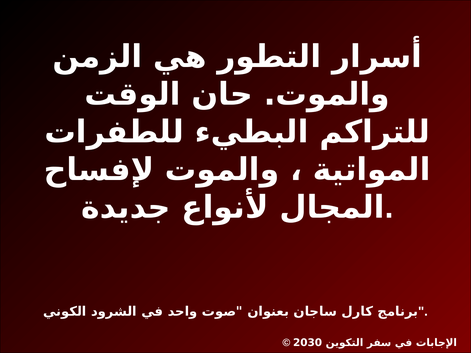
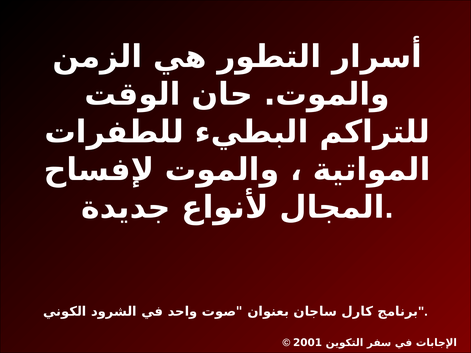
2030: 2030 -> 2001
